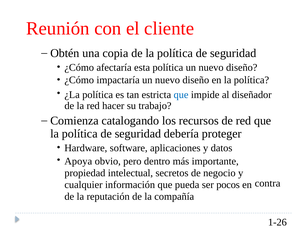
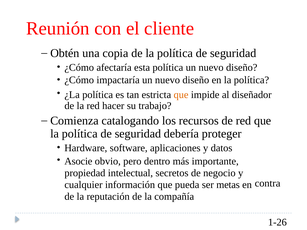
que at (181, 95) colour: blue -> orange
Apoya: Apoya -> Asocie
pocos: pocos -> metas
